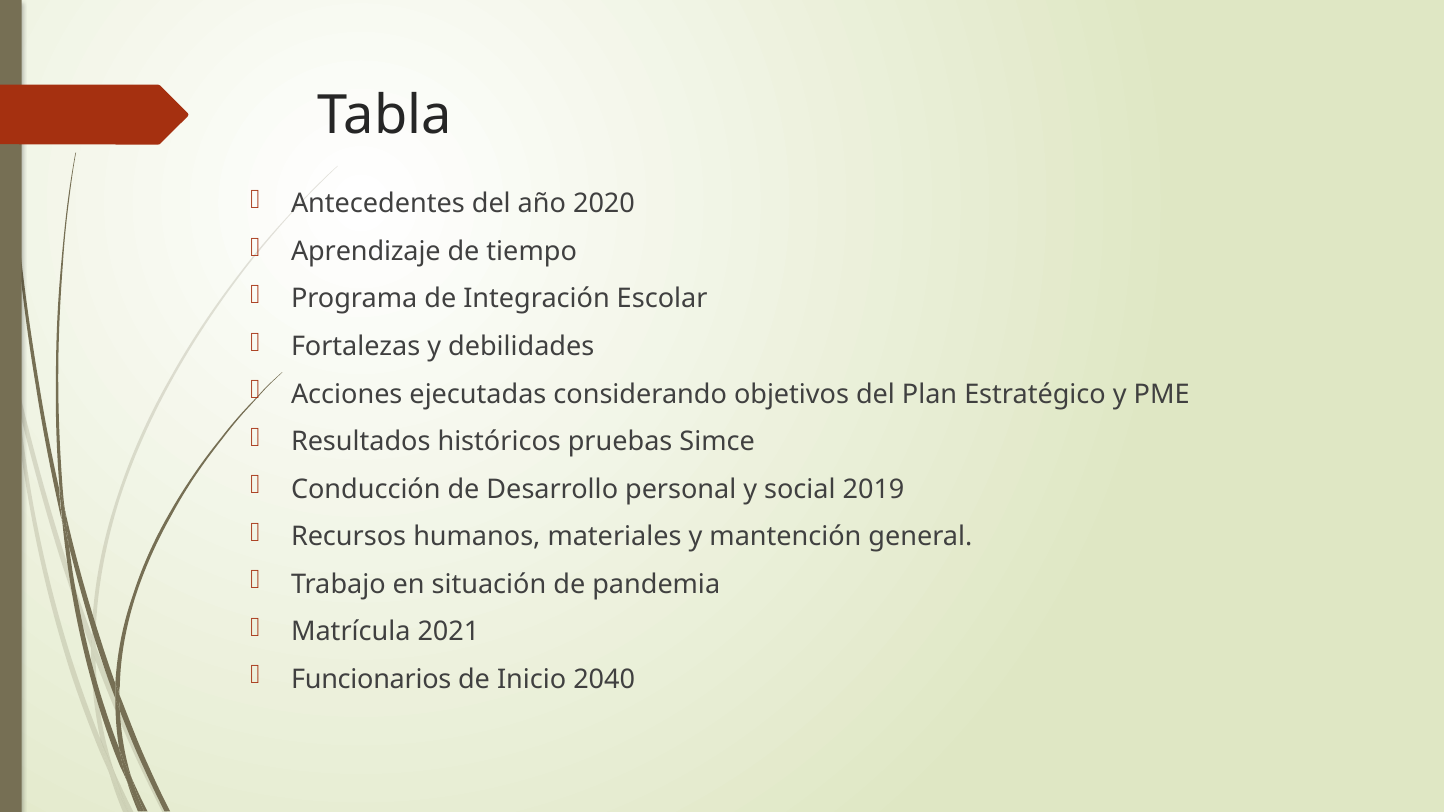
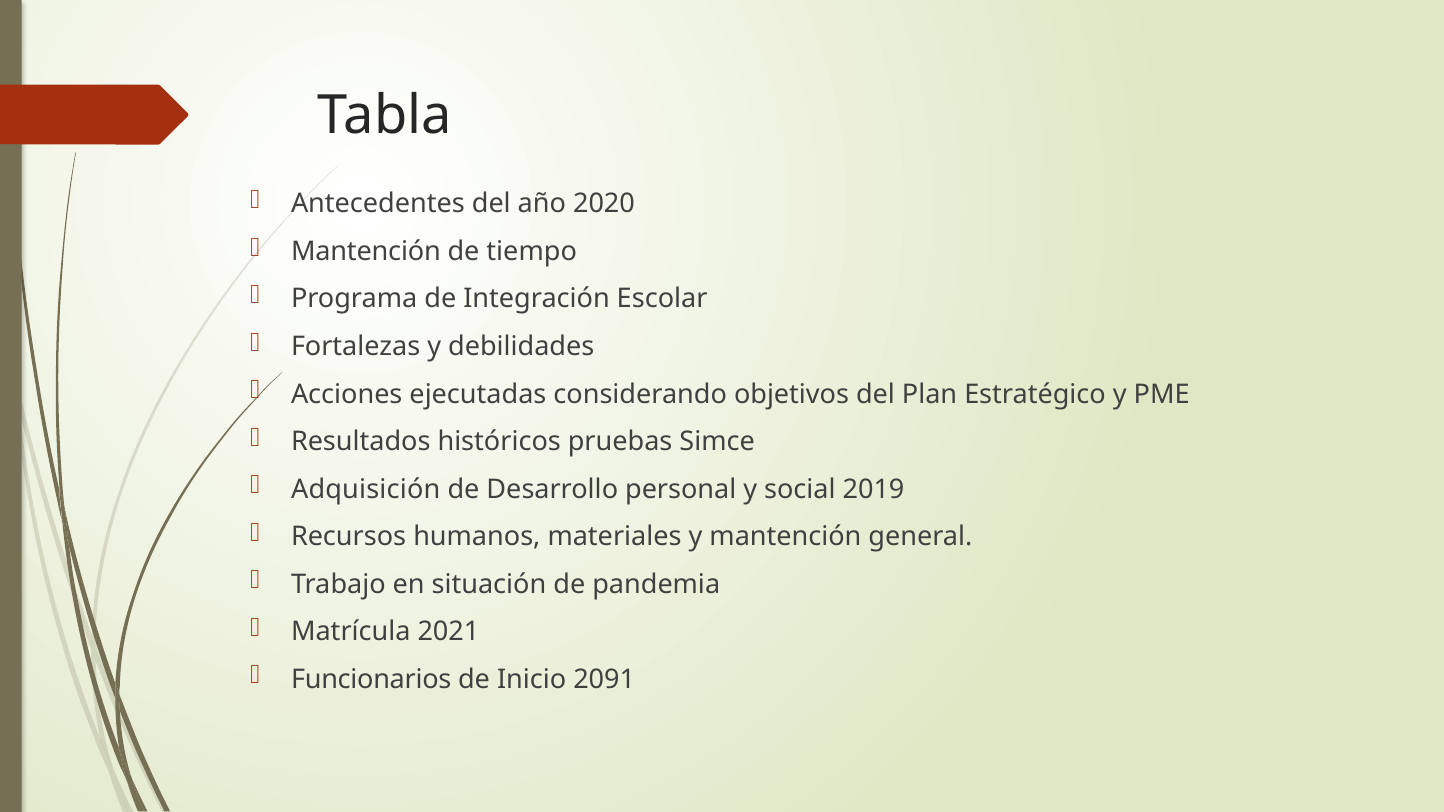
Aprendizaje at (366, 252): Aprendizaje -> Mantención
Conducción: Conducción -> Adquisición
2040: 2040 -> 2091
